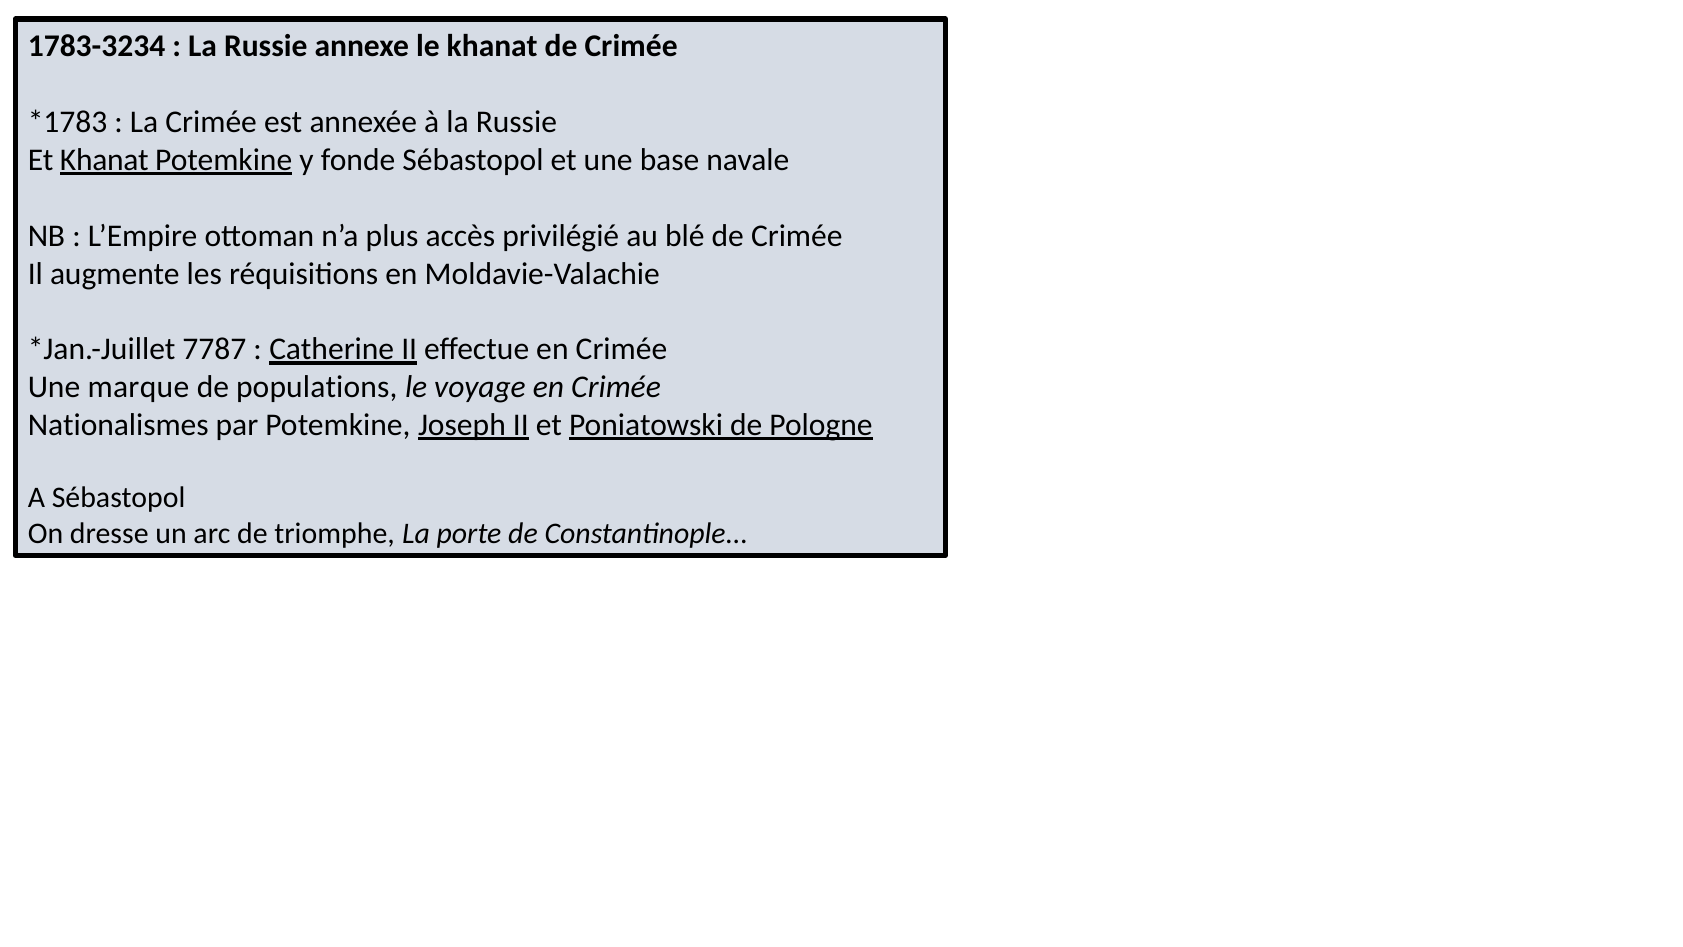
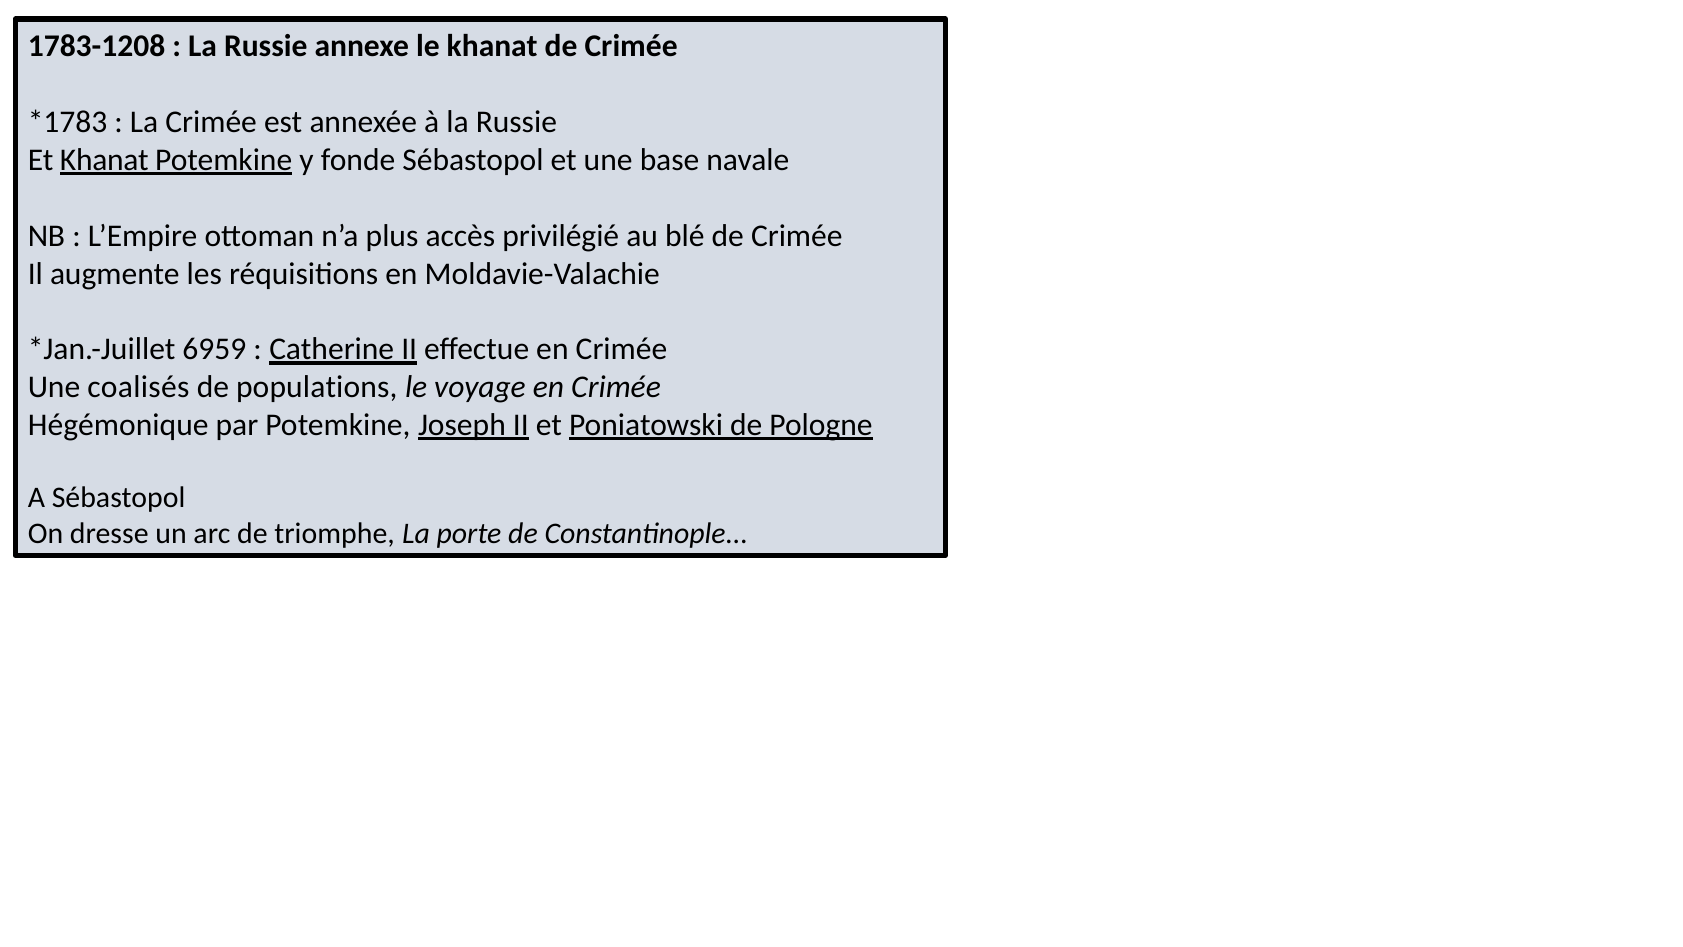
1783-3234: 1783-3234 -> 1783-1208
7787: 7787 -> 6959
marque: marque -> coalisés
Nationalismes: Nationalismes -> Hégémonique
